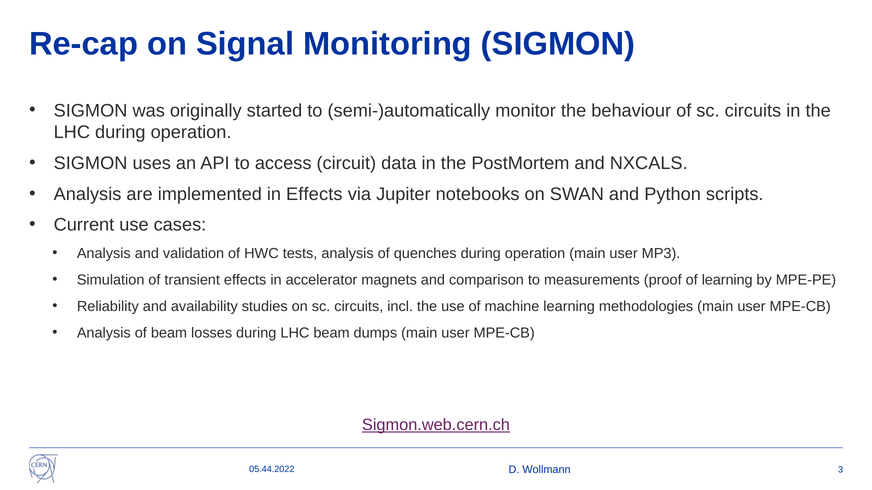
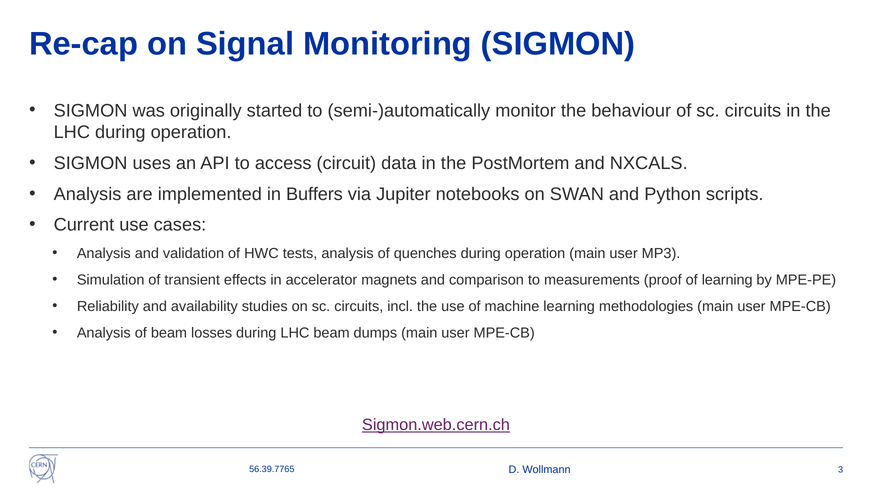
in Effects: Effects -> Buffers
05.44.2022: 05.44.2022 -> 56.39.7765
